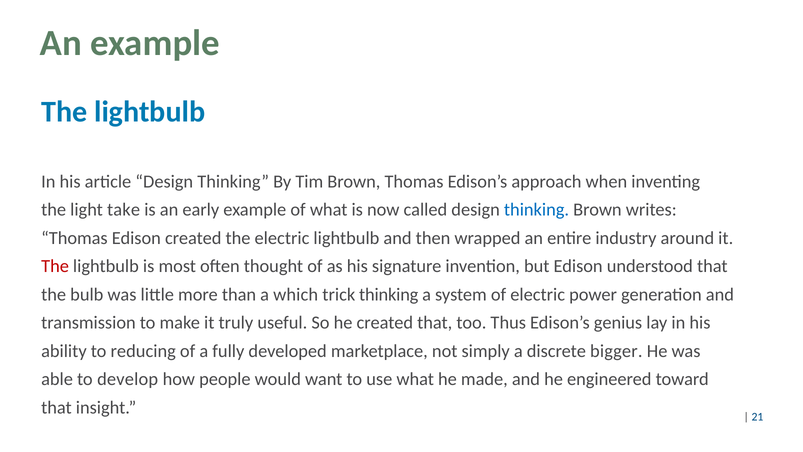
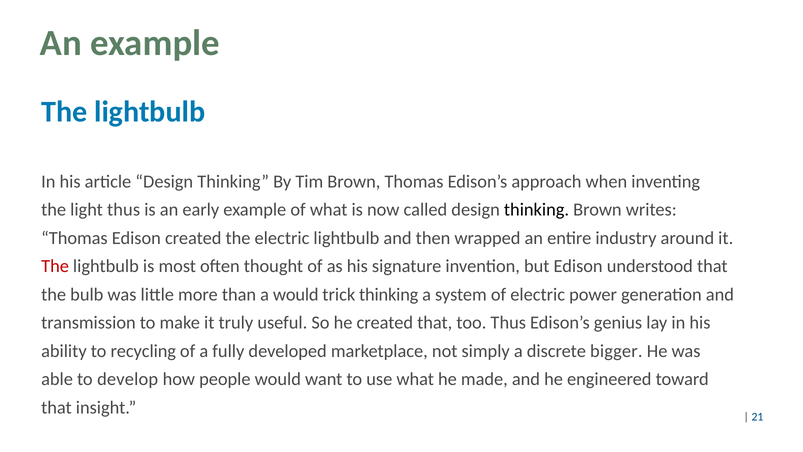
light take: take -> thus
thinking at (537, 210) colour: blue -> black
a which: which -> would
reducing: reducing -> recycling
